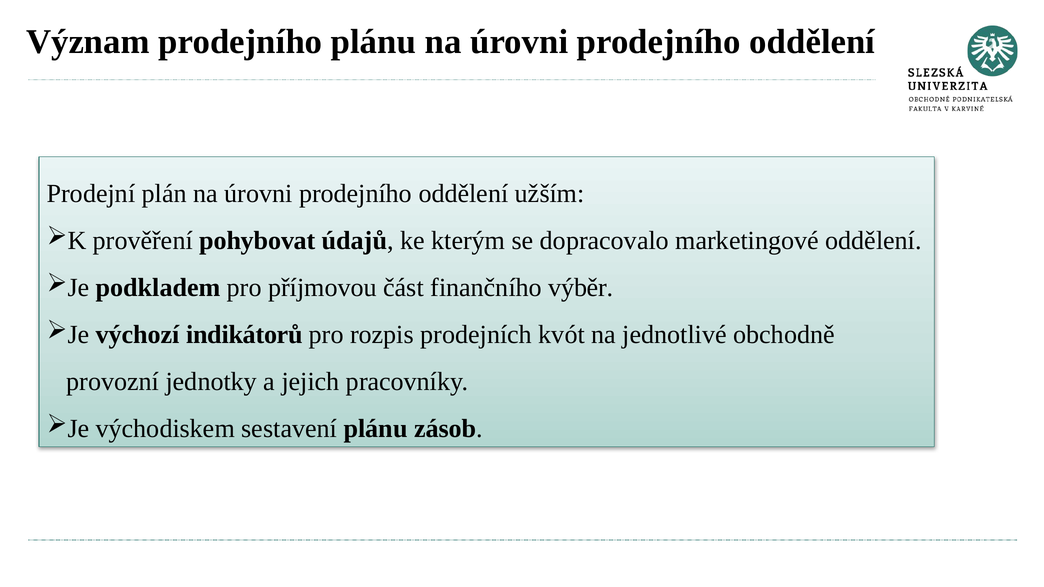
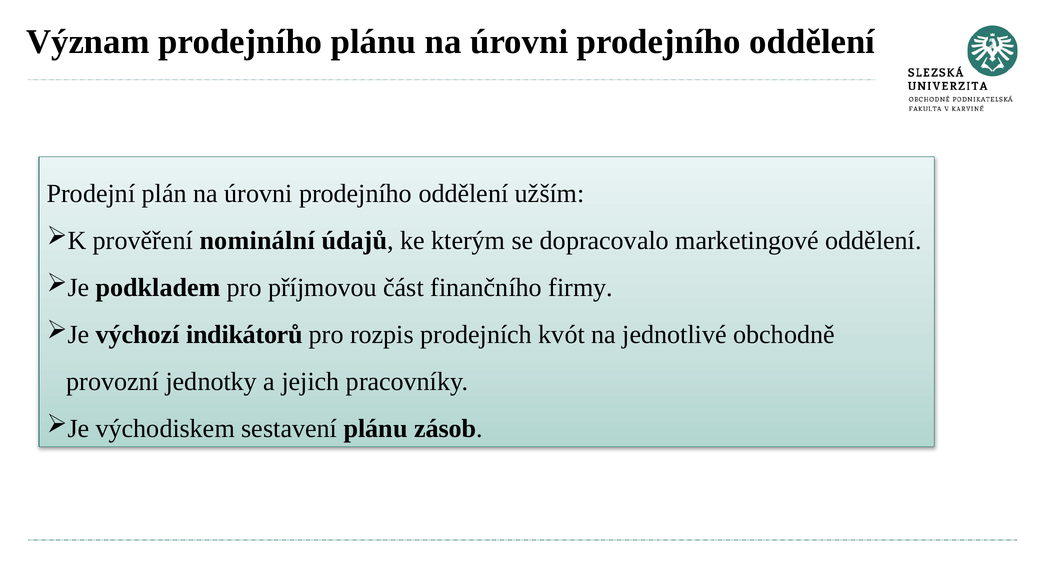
pohybovat: pohybovat -> nominální
výběr: výběr -> firmy
